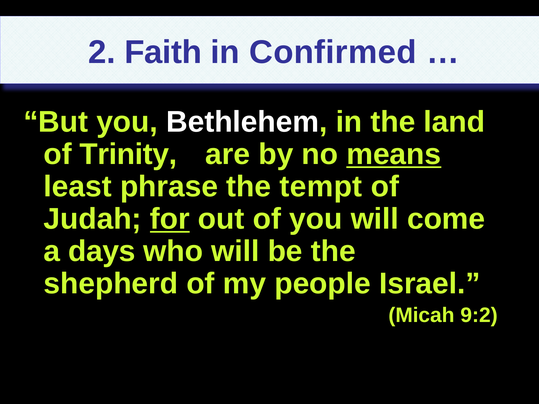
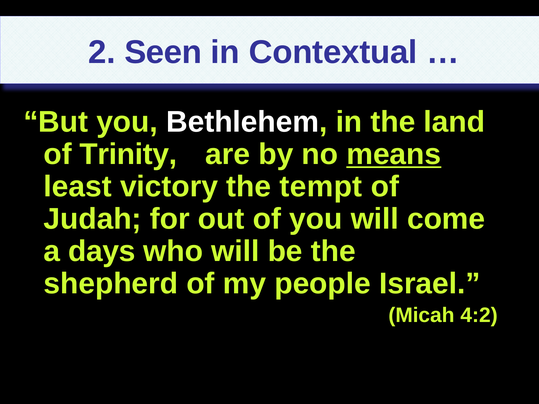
Faith: Faith -> Seen
Confirmed: Confirmed -> Contextual
phrase: phrase -> victory
for underline: present -> none
9:2: 9:2 -> 4:2
